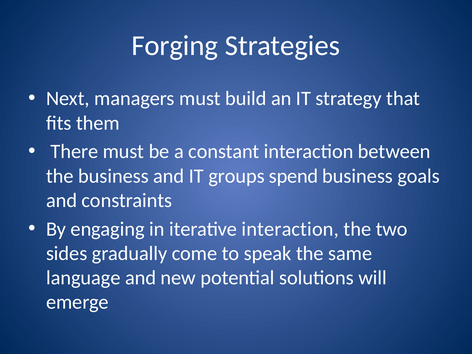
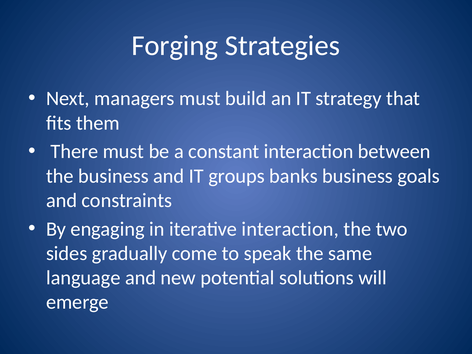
spend: spend -> banks
